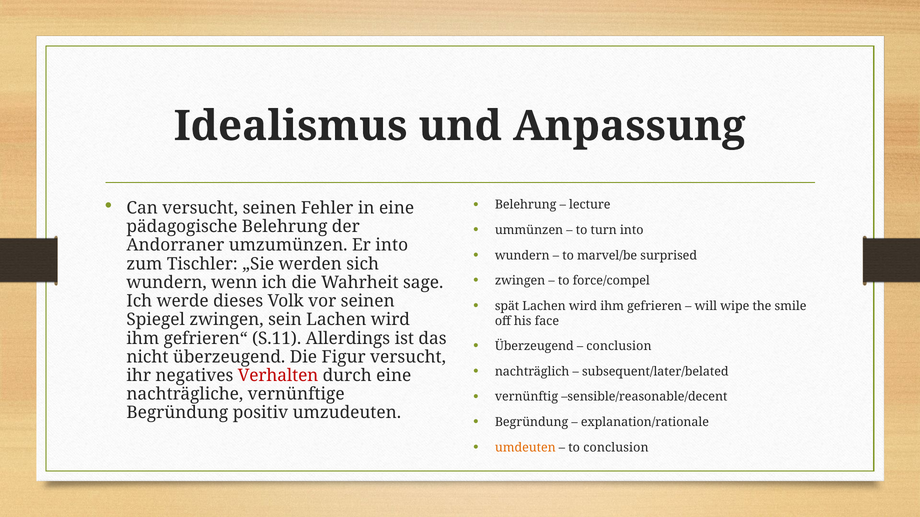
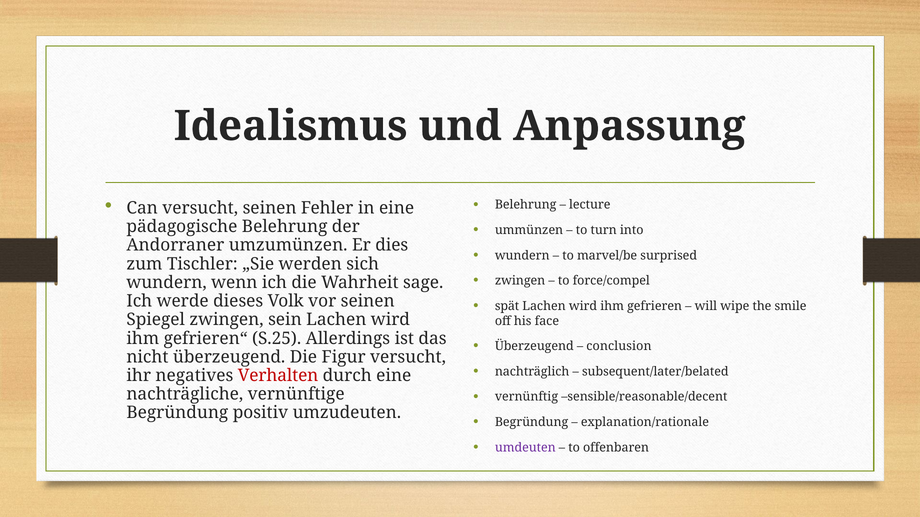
Er into: into -> dies
S.11: S.11 -> S.25
umdeuten colour: orange -> purple
to conclusion: conclusion -> offenbaren
